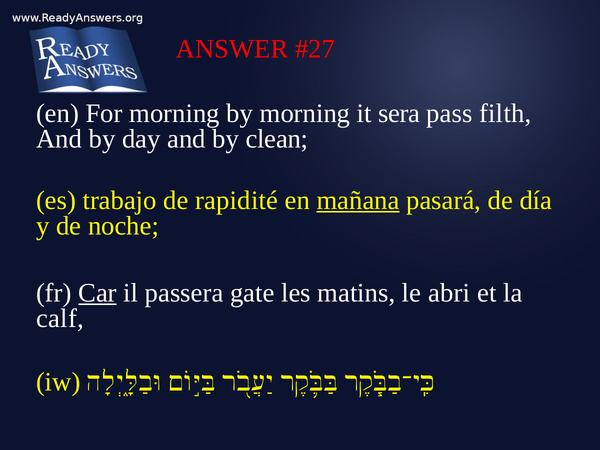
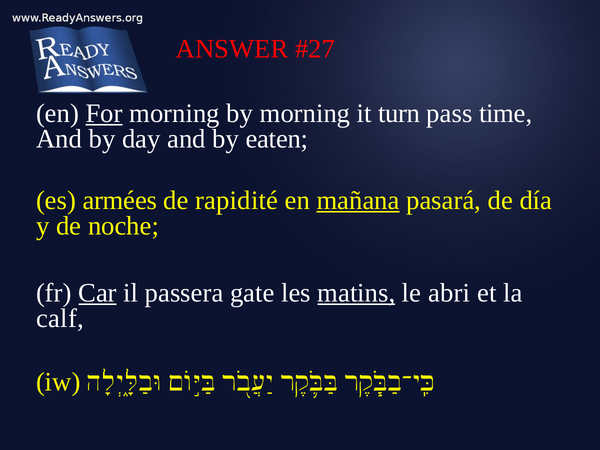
For underline: none -> present
sera: sera -> turn
filth: filth -> time
clean: clean -> eaten
trabajo: trabajo -> armées
matins underline: none -> present
